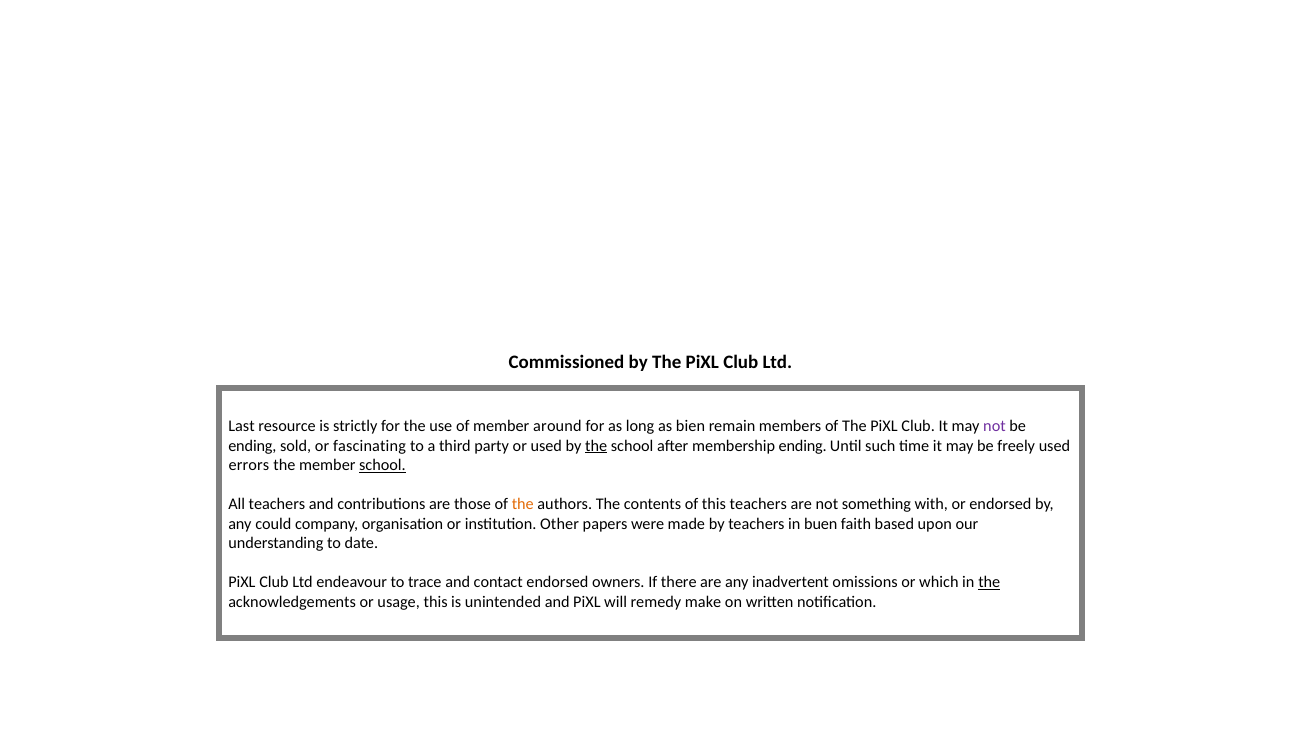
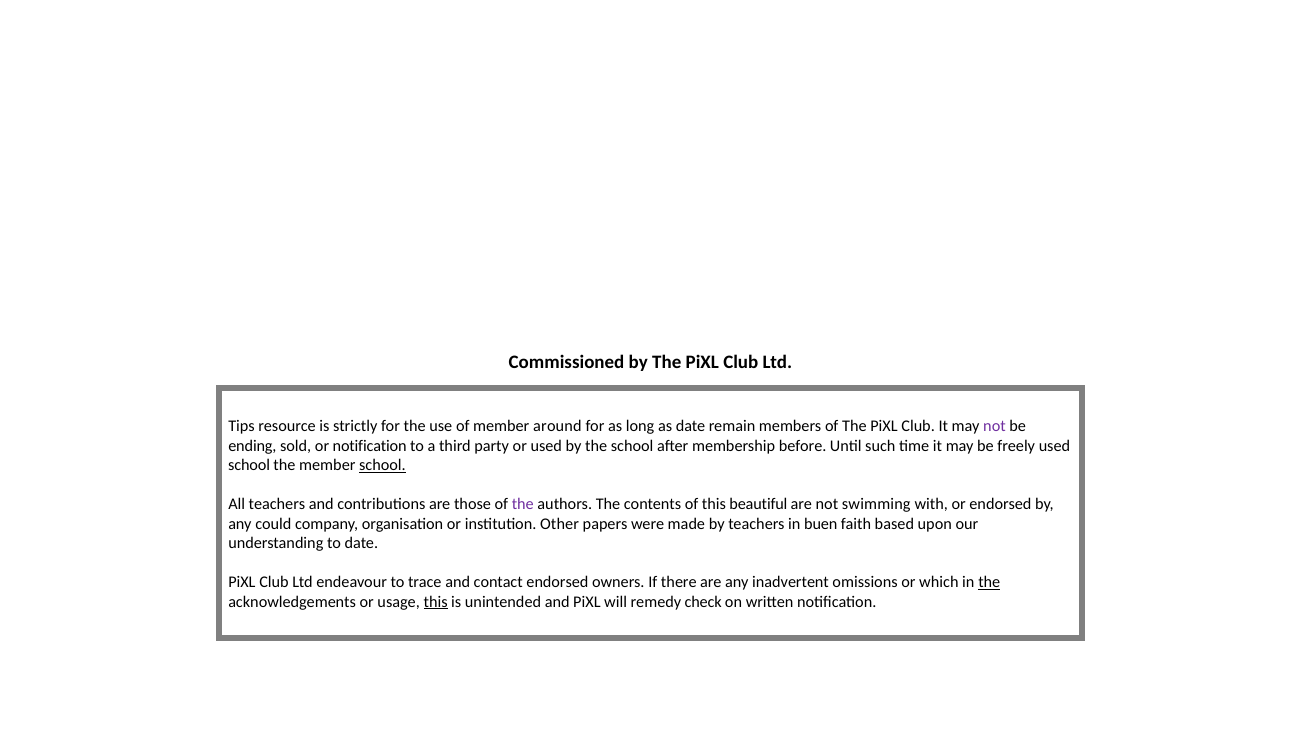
Last: Last -> Tips
as bien: bien -> date
or fascinating: fascinating -> notification
the at (596, 446) underline: present -> none
membership ending: ending -> before
errors at (249, 465): errors -> school
the at (523, 504) colour: orange -> purple
this teachers: teachers -> beautiful
something: something -> swimming
this at (436, 602) underline: none -> present
make: make -> check
